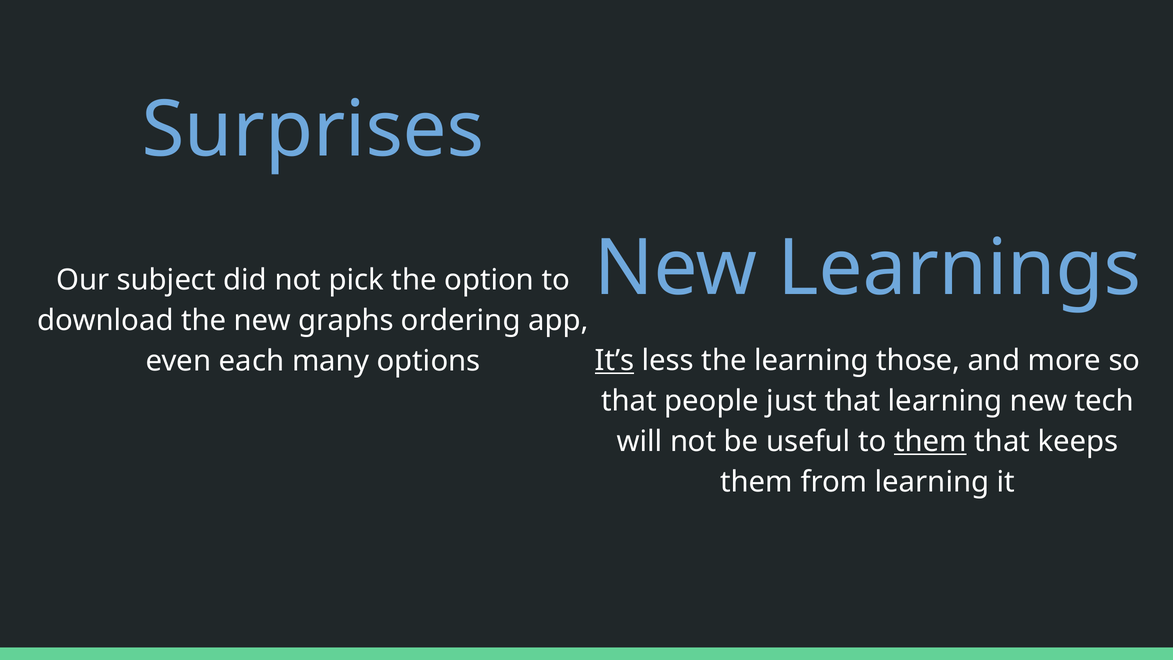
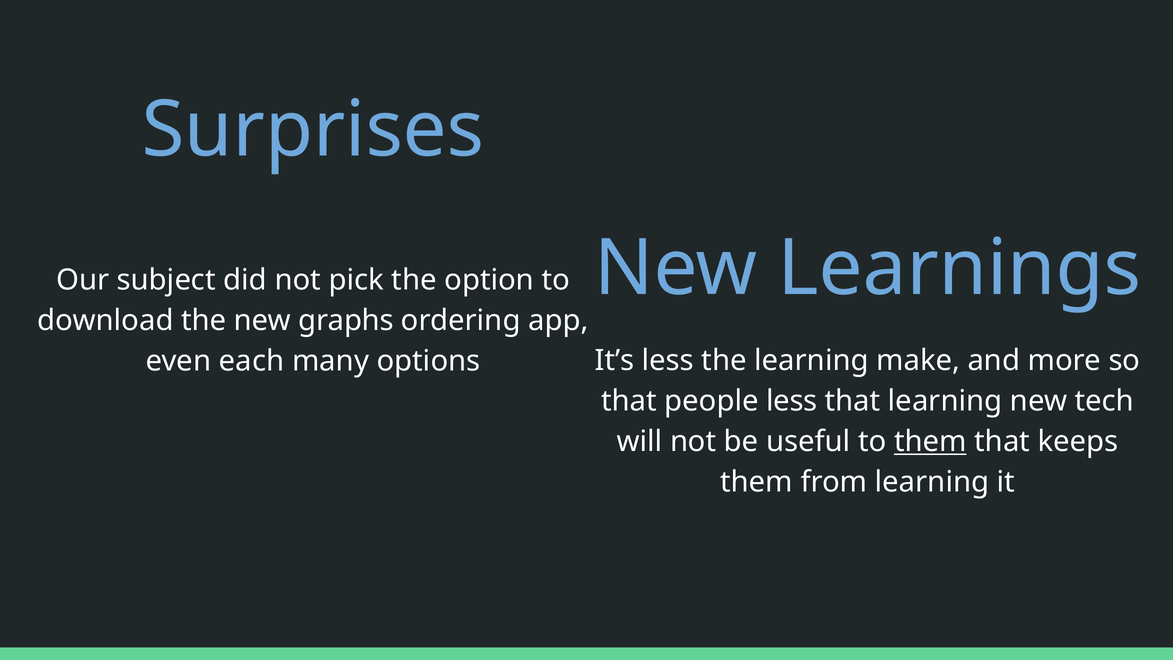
It’s underline: present -> none
those: those -> make
people just: just -> less
